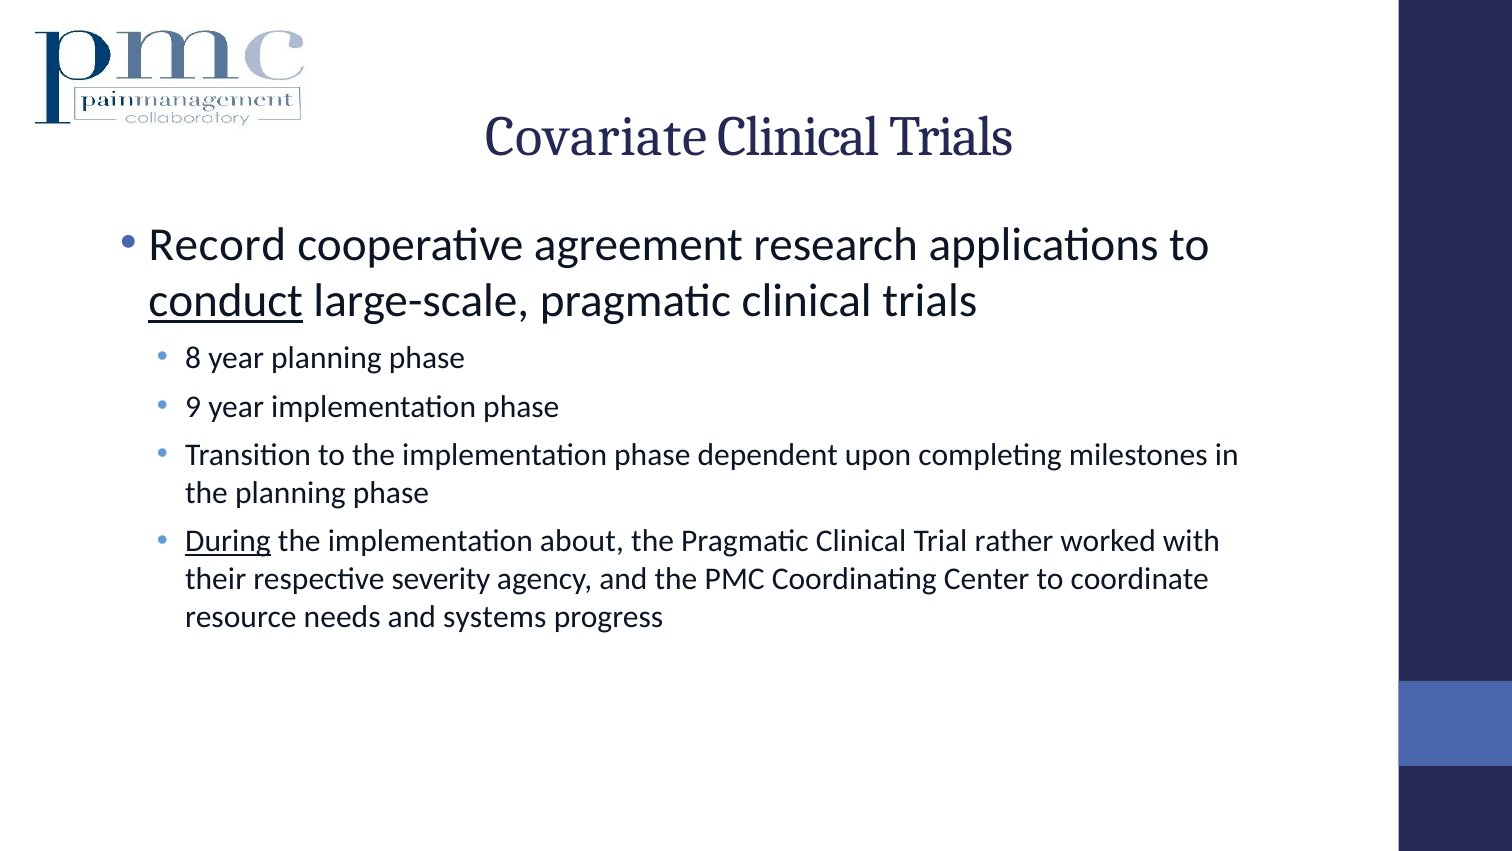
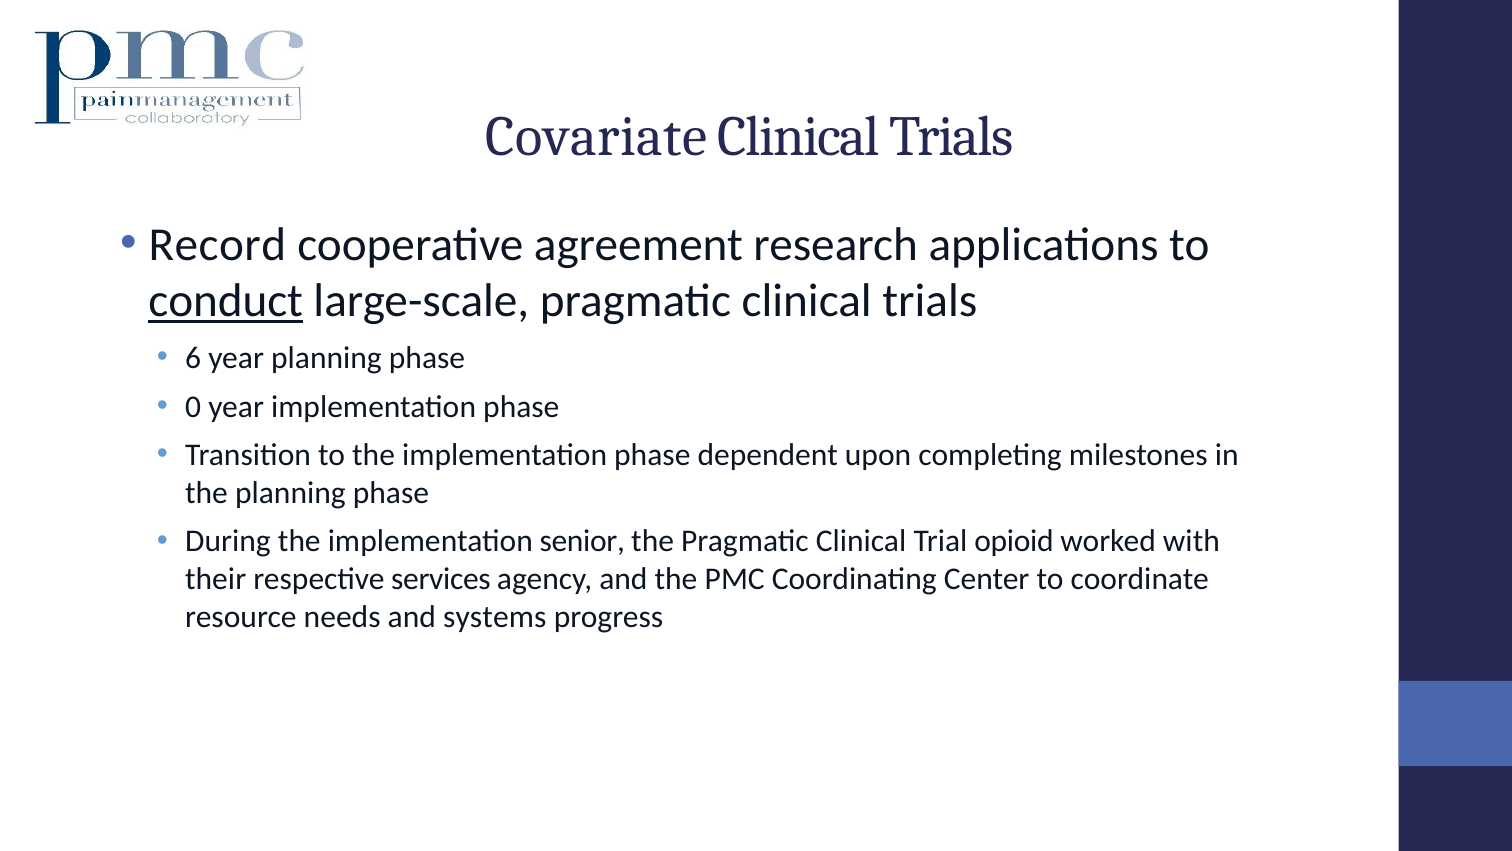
8: 8 -> 6
9: 9 -> 0
During underline: present -> none
about: about -> senior
rather: rather -> opioid
severity: severity -> services
